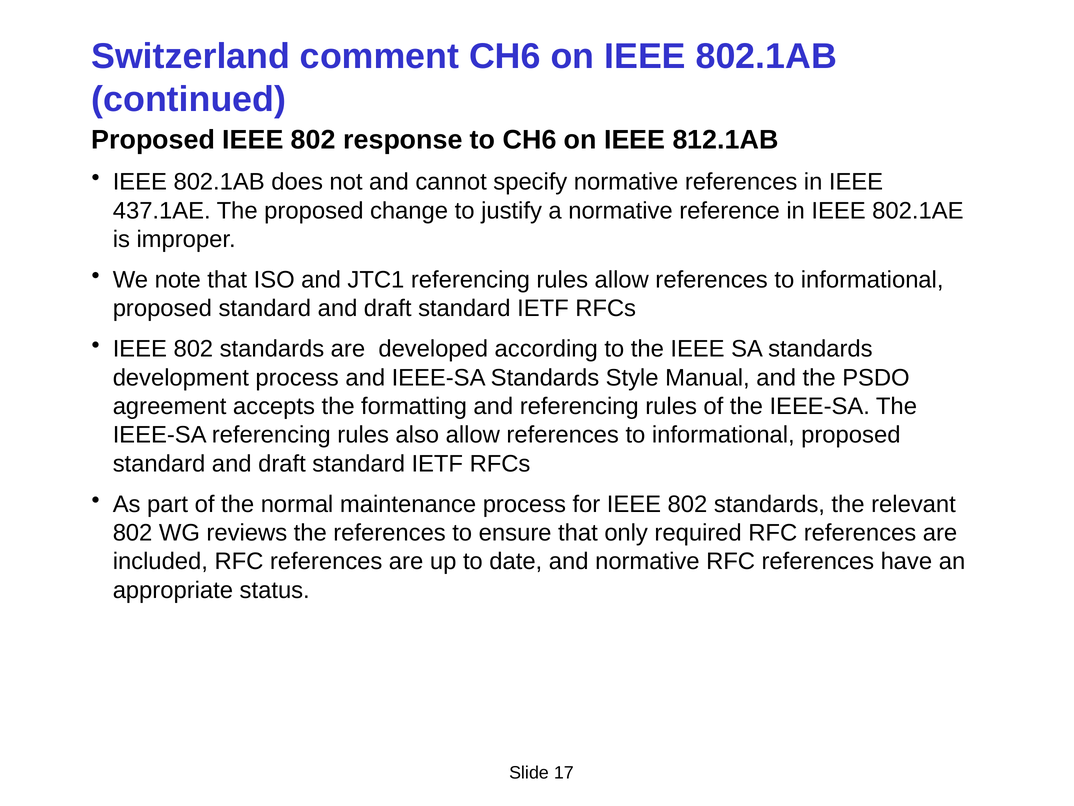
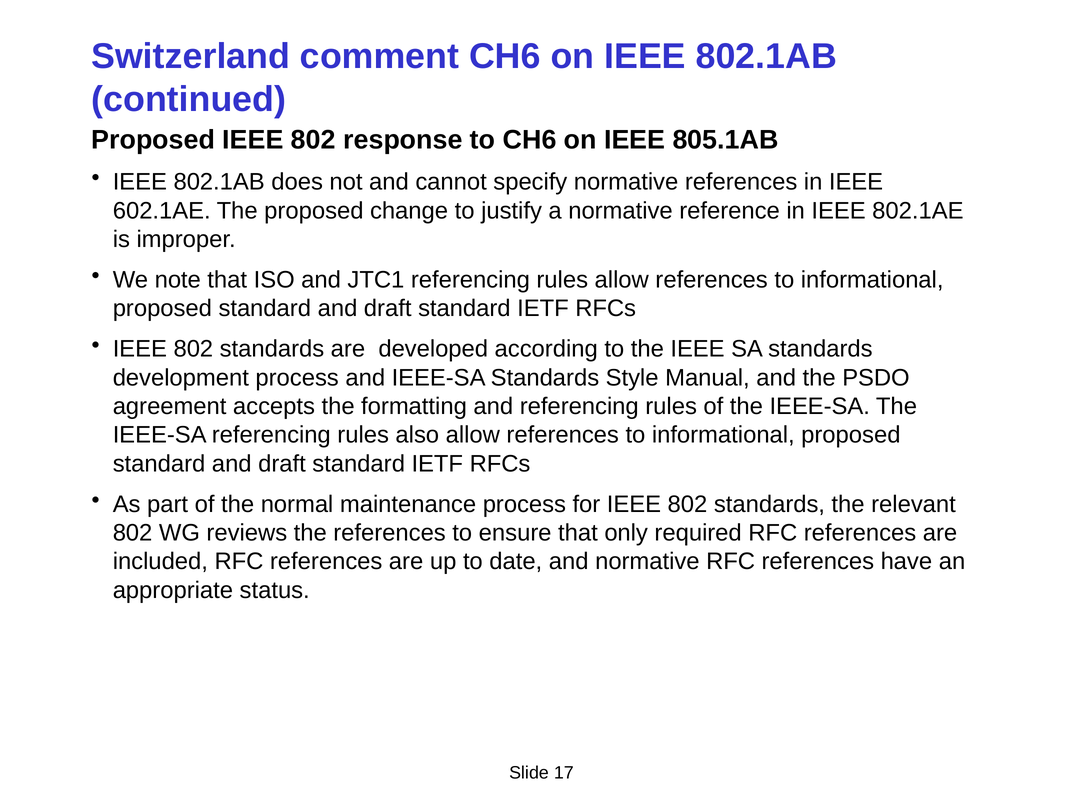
812.1AB: 812.1AB -> 805.1AB
437.1AE: 437.1AE -> 602.1AE
